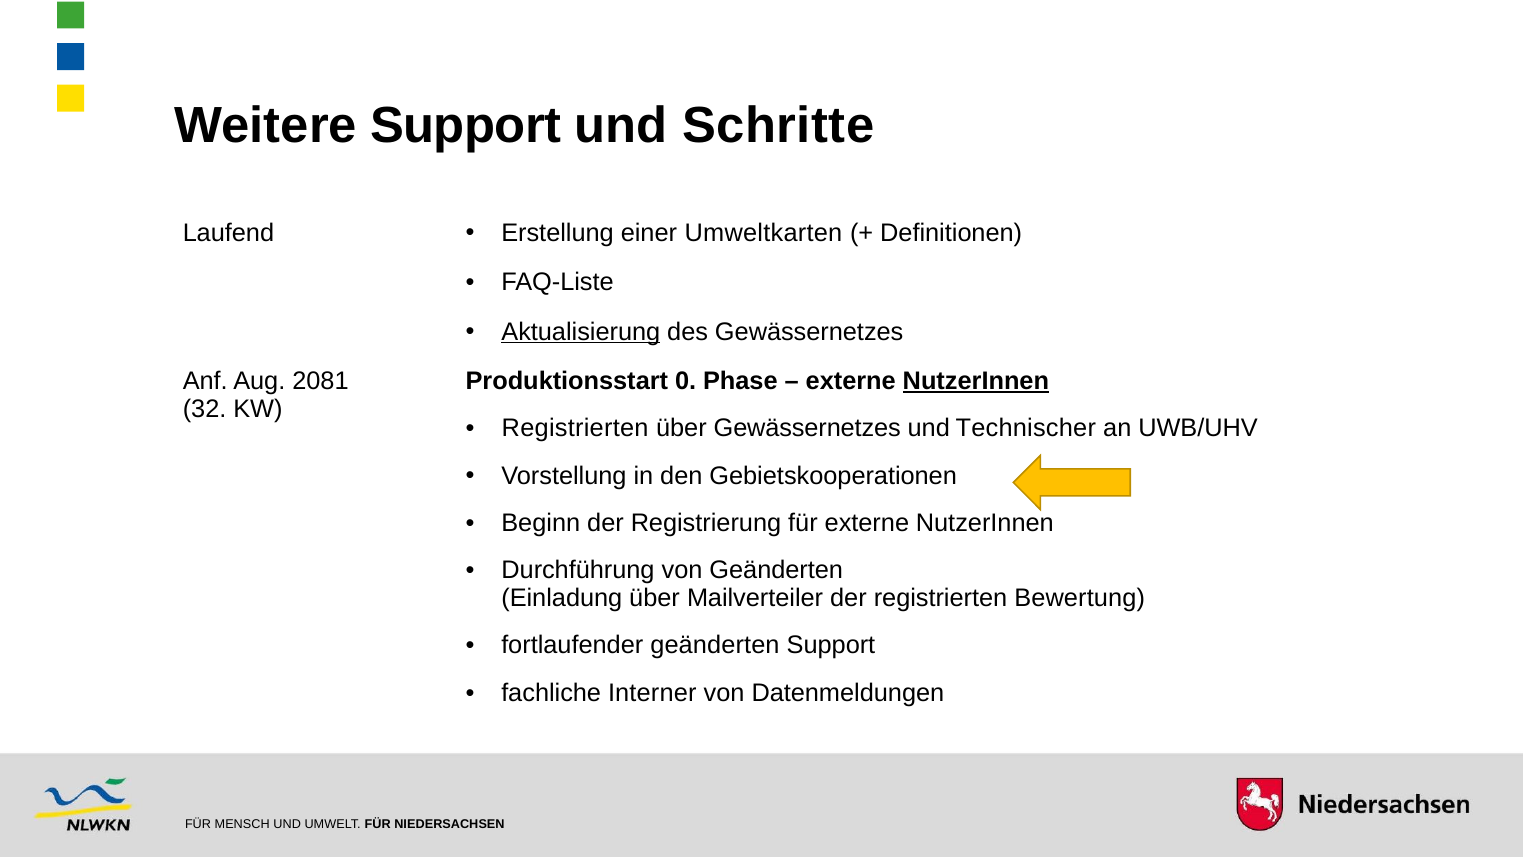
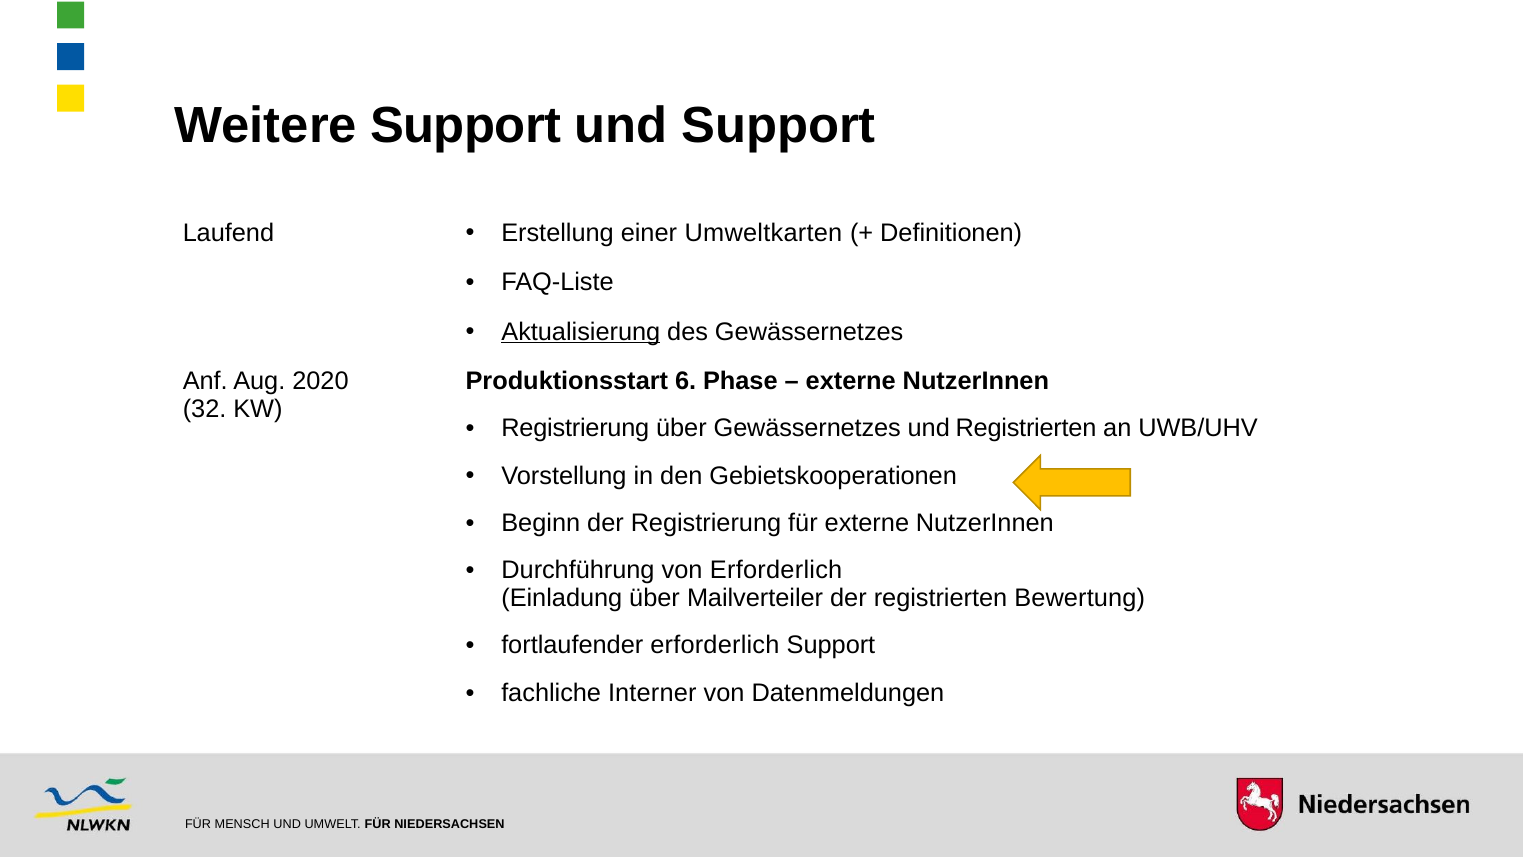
und Schritte: Schritte -> Support
2081: 2081 -> 2020
0: 0 -> 6
NutzerInnen at (976, 381) underline: present -> none
Registrierten at (575, 428): Registrierten -> Registrierung
und Technischer: Technischer -> Registrierten
von Geänderten: Geänderten -> Erforderlich
fortlaufender geänderten: geänderten -> erforderlich
